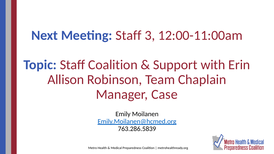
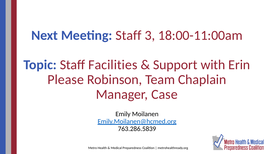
12:00-11:00am: 12:00-11:00am -> 18:00-11:00am
Staff Coalition: Coalition -> Facilities
Allison: Allison -> Please
